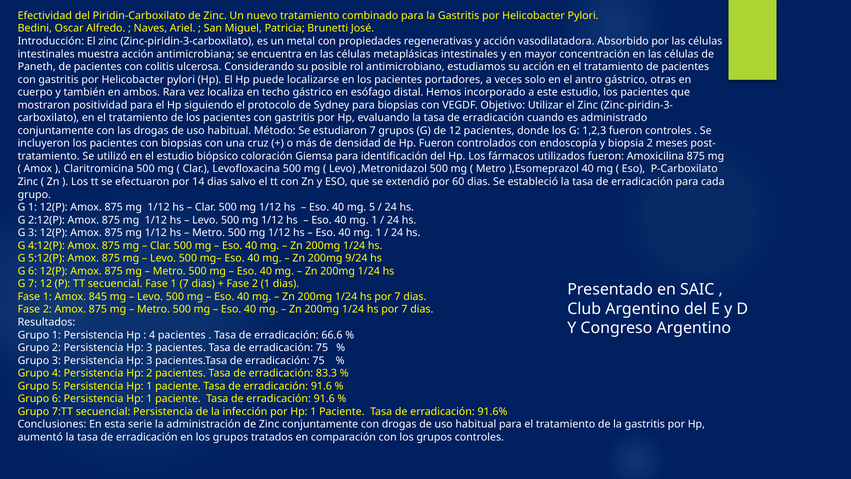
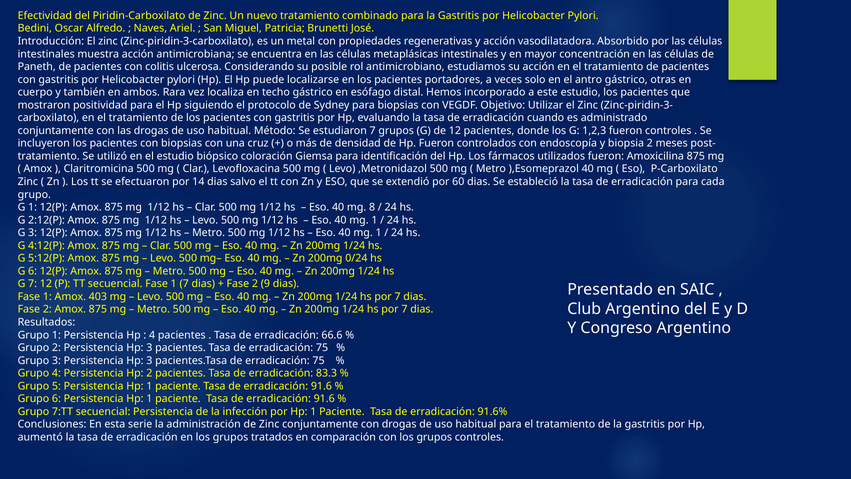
mg 5: 5 -> 8
9/24: 9/24 -> 0/24
2 1: 1 -> 9
845: 845 -> 403
